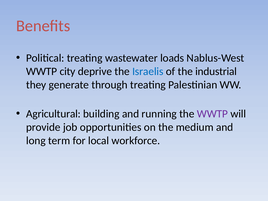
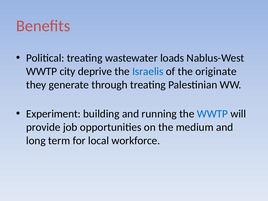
industrial: industrial -> originate
Agricultural: Agricultural -> Experiment
WWTP at (212, 114) colour: purple -> blue
